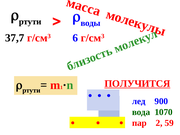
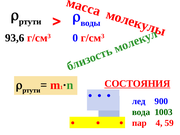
37,7: 37,7 -> 93,6
6: 6 -> 0
ПОЛУЧИТСЯ: ПОЛУЧИТСЯ -> СОСТОЯНИЯ
1070: 1070 -> 1003
2: 2 -> 4
